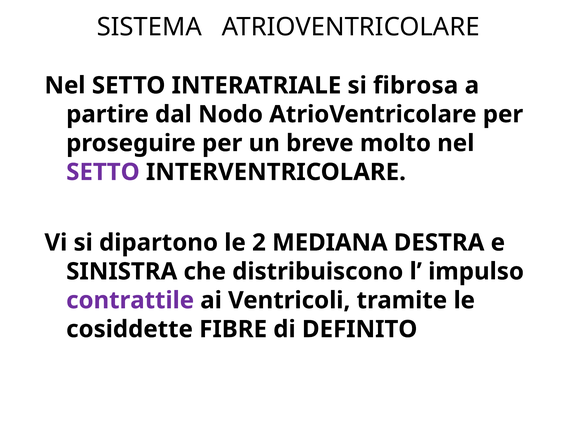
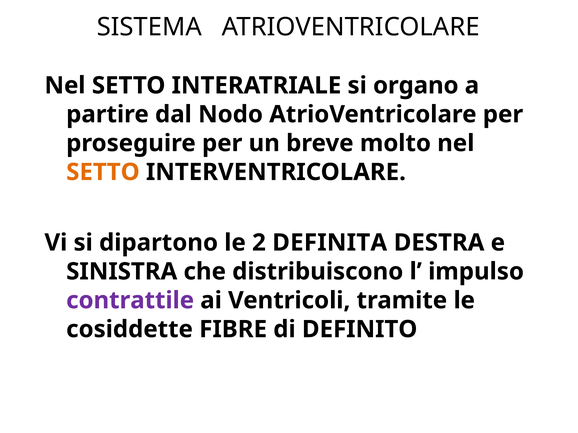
fibrosa: fibrosa -> organo
SETTO at (103, 172) colour: purple -> orange
MEDIANA: MEDIANA -> DEFINITA
